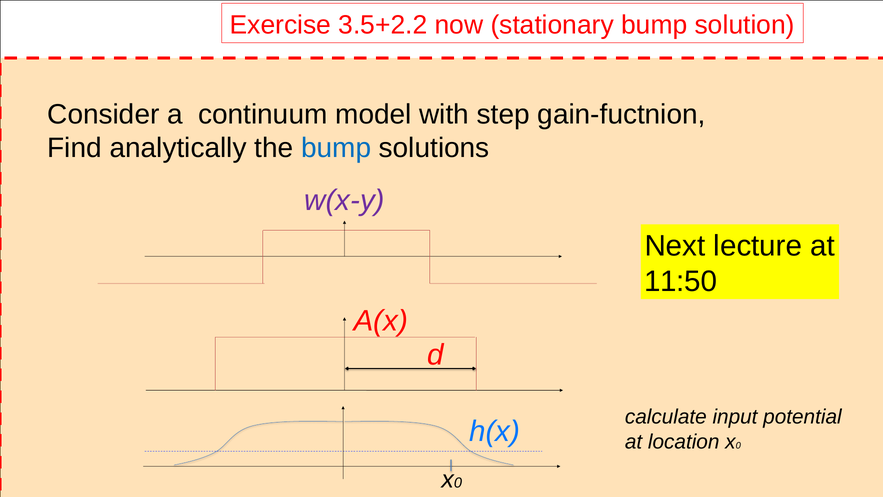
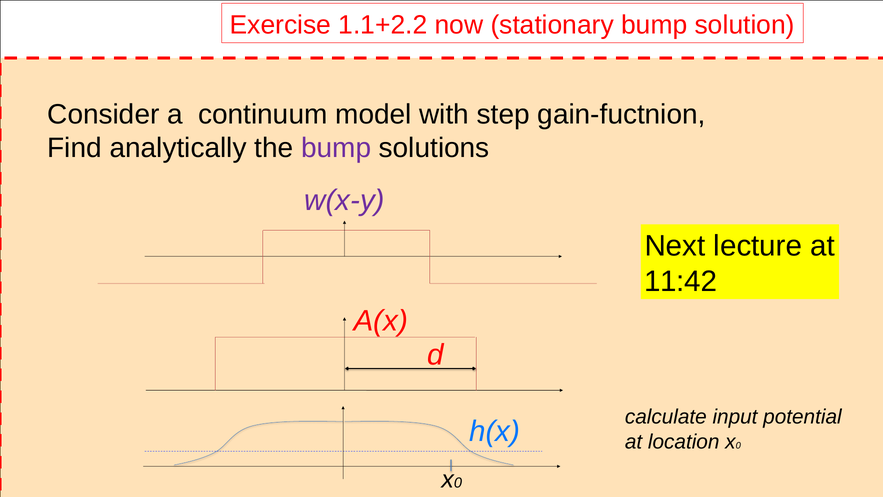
3.5+2.2: 3.5+2.2 -> 1.1+2.2
bump at (336, 148) colour: blue -> purple
11:50: 11:50 -> 11:42
